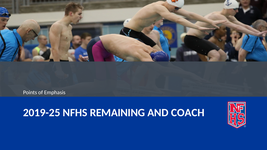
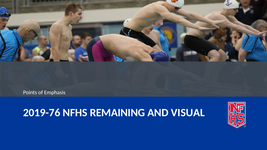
2019-25: 2019-25 -> 2019-76
COACH: COACH -> VISUAL
